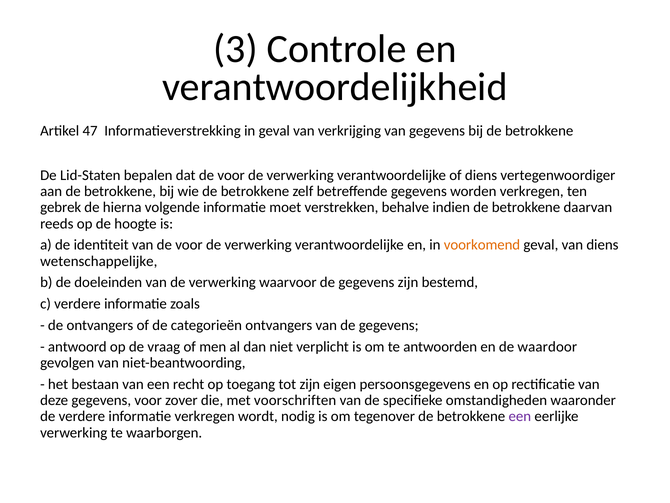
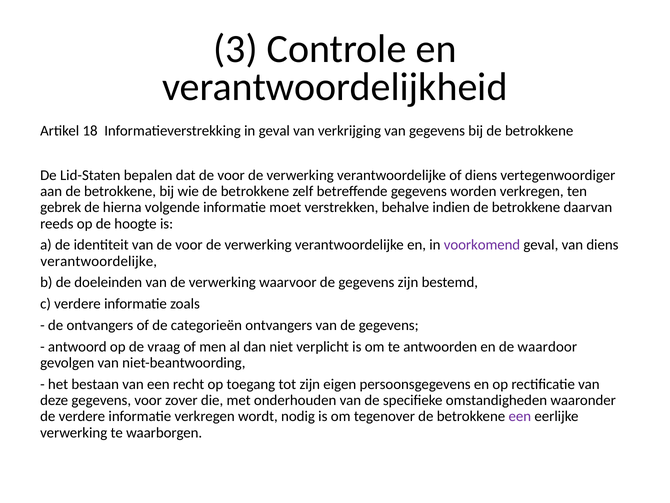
47: 47 -> 18
voorkomend colour: orange -> purple
wetenschappelijke at (99, 261): wetenschappelijke -> verantwoordelijke
voorschriften: voorschriften -> onderhouden
